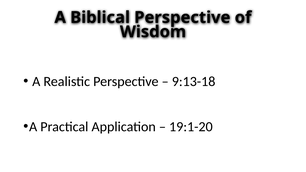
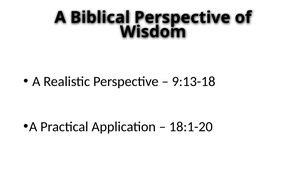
19:1-20: 19:1-20 -> 18:1-20
